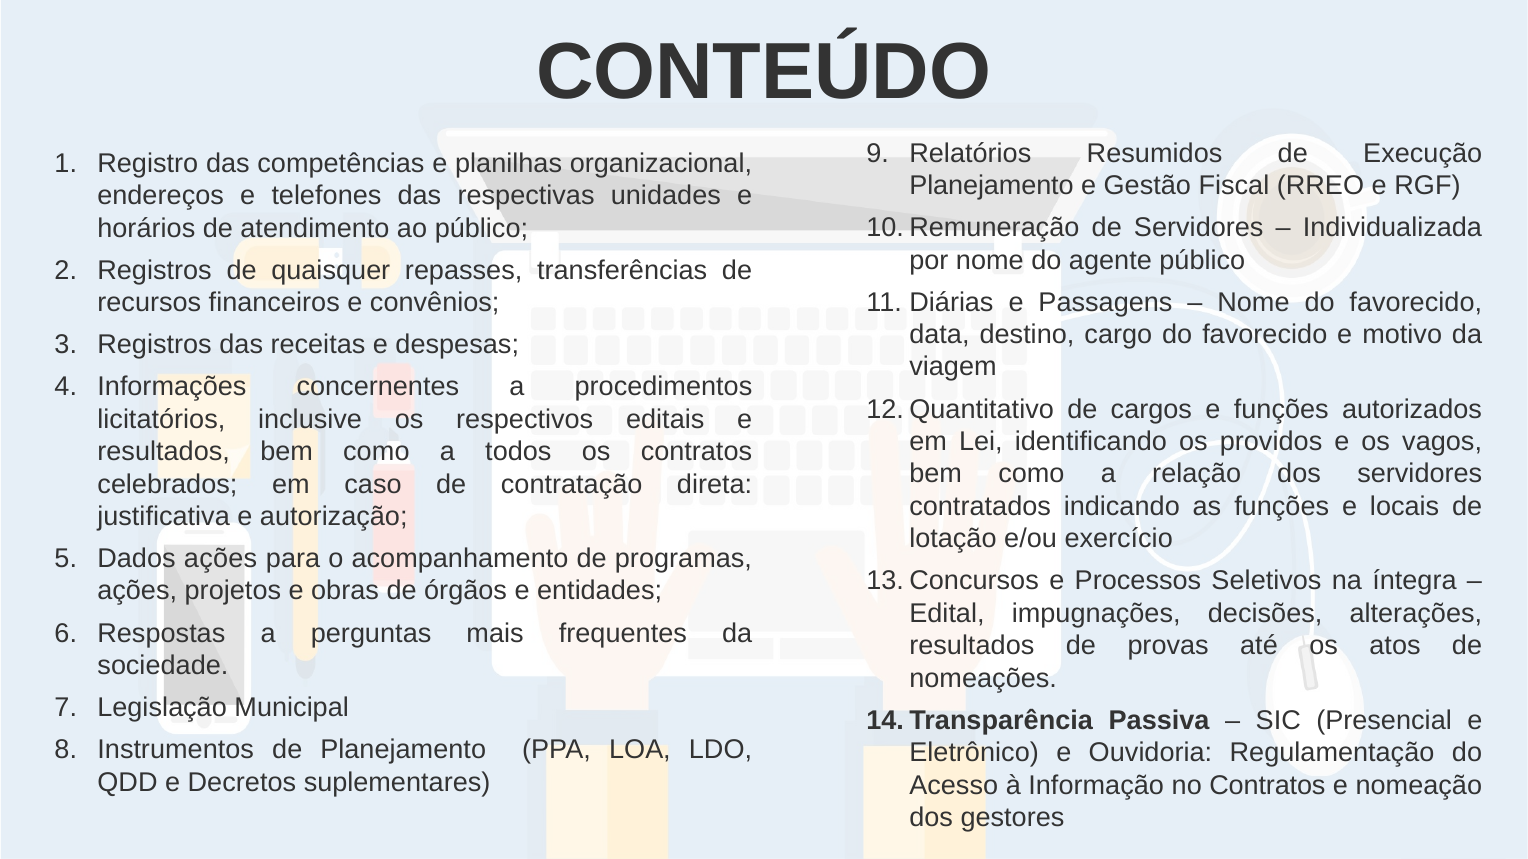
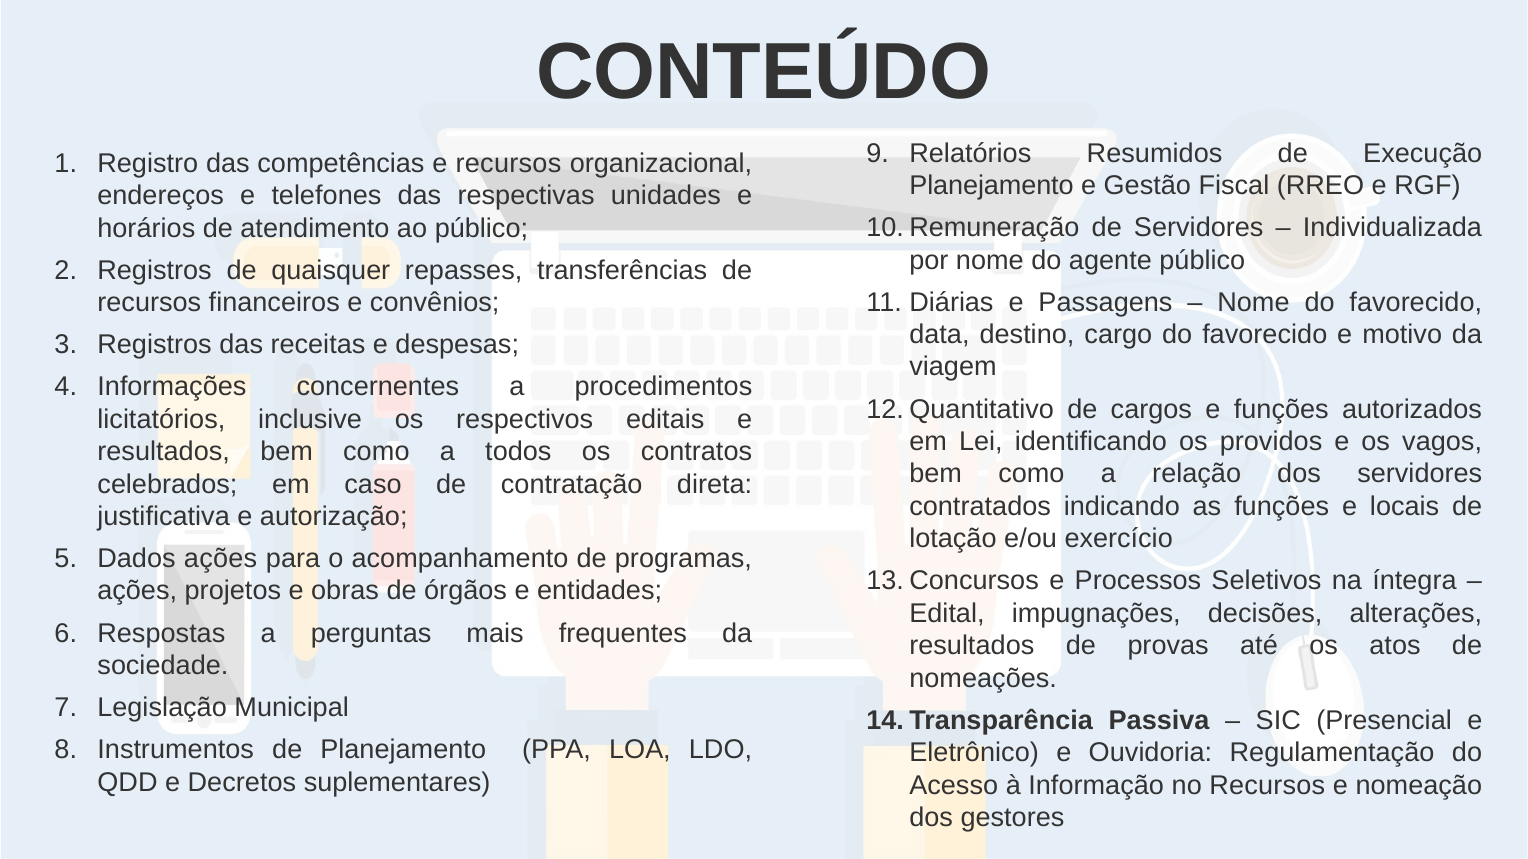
e planilhas: planilhas -> recursos
no Contratos: Contratos -> Recursos
